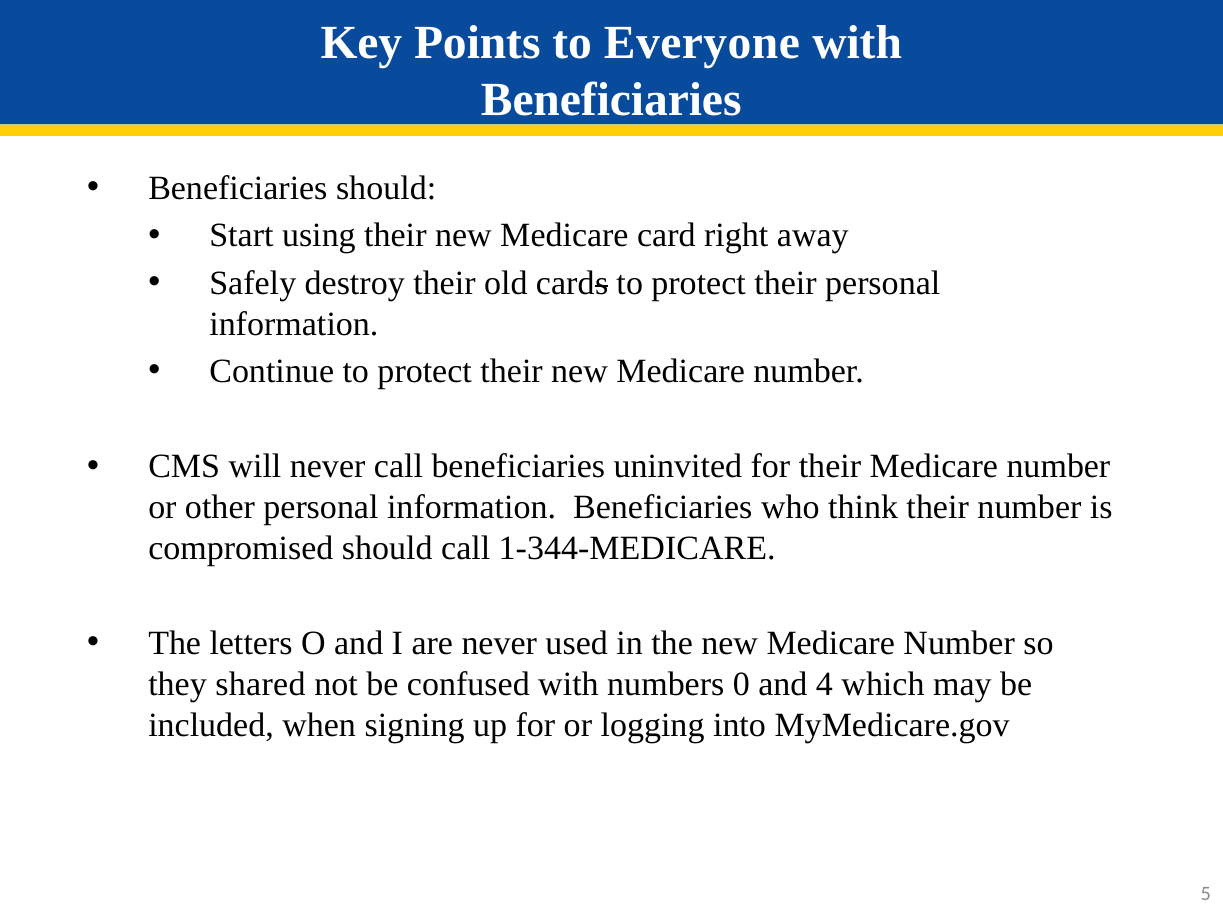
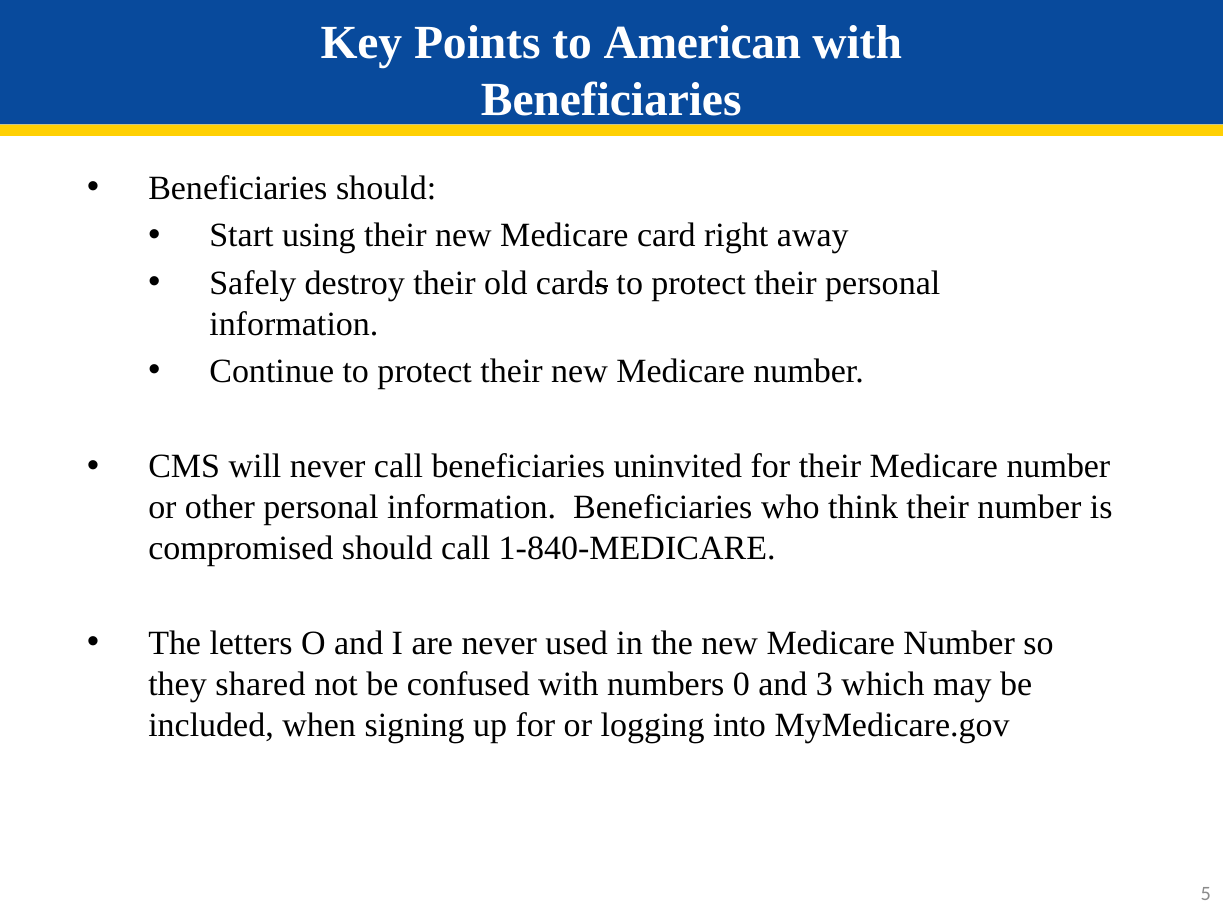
Everyone: Everyone -> American
1-344-MEDICARE: 1-344-MEDICARE -> 1-840-MEDICARE
4: 4 -> 3
